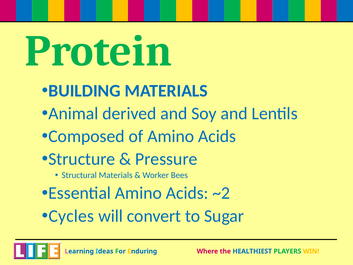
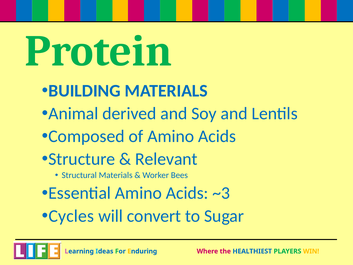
Pressure: Pressure -> Relevant
~2: ~2 -> ~3
